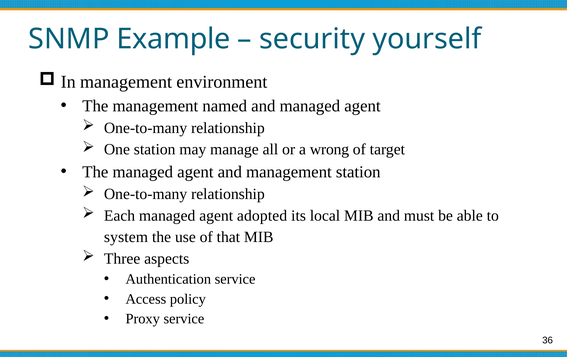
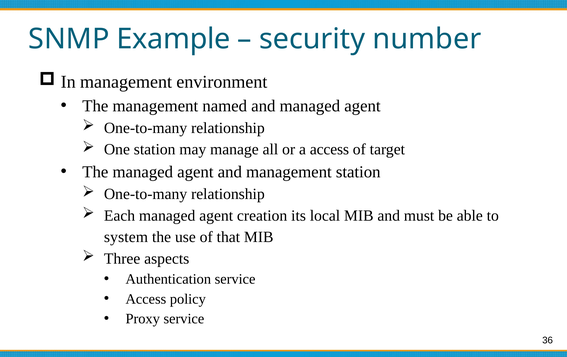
yourself: yourself -> number
a wrong: wrong -> access
adopted: adopted -> creation
